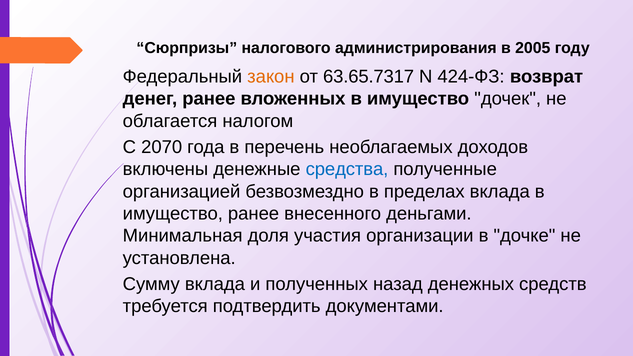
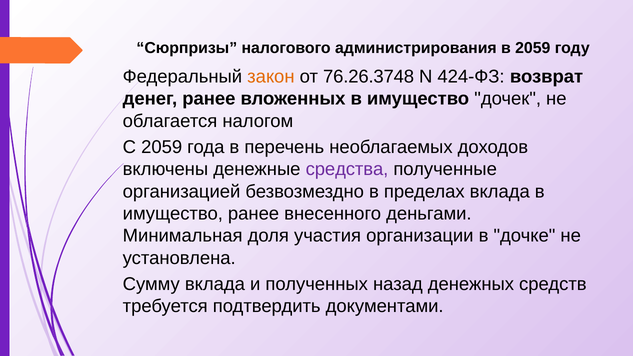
в 2005: 2005 -> 2059
63.65.7317: 63.65.7317 -> 76.26.3748
С 2070: 2070 -> 2059
средства colour: blue -> purple
